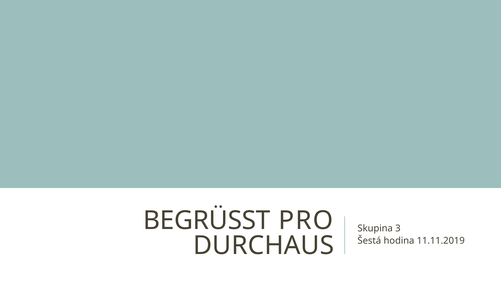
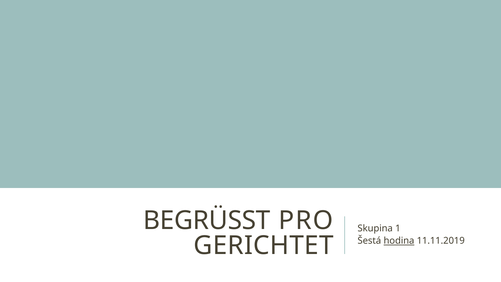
3: 3 -> 1
DURCHAUS: DURCHAUS -> GERICHTET
hodina underline: none -> present
